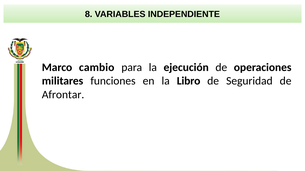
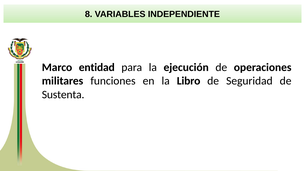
cambio: cambio -> entidad
Afrontar: Afrontar -> Sustenta
